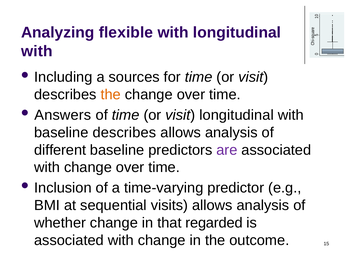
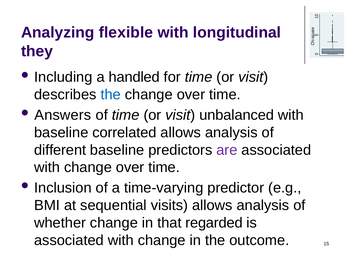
with at (37, 51): with -> they
sources: sources -> handled
the at (111, 95) colour: orange -> blue
visit longitudinal: longitudinal -> unbalanced
baseline describes: describes -> correlated
